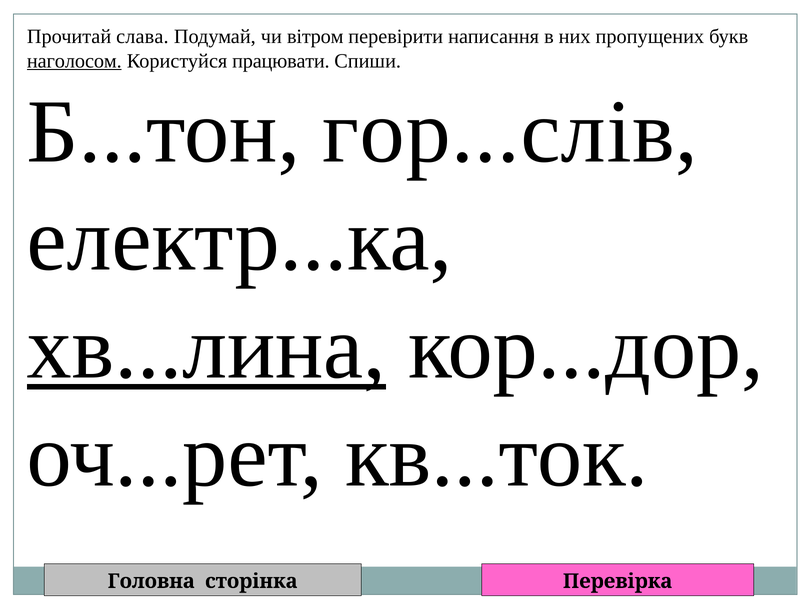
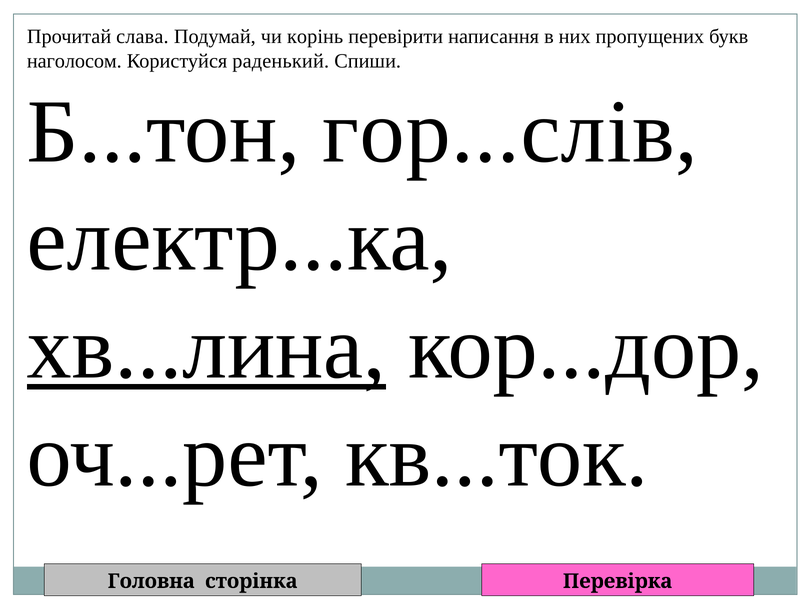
вітром: вітром -> корінь
наголосом underline: present -> none
працювати: працювати -> раденький
